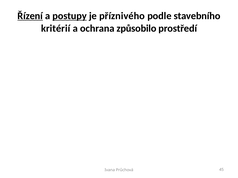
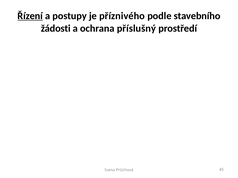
postupy underline: present -> none
kritérií: kritérií -> žádosti
způsobilo: způsobilo -> příslušný
